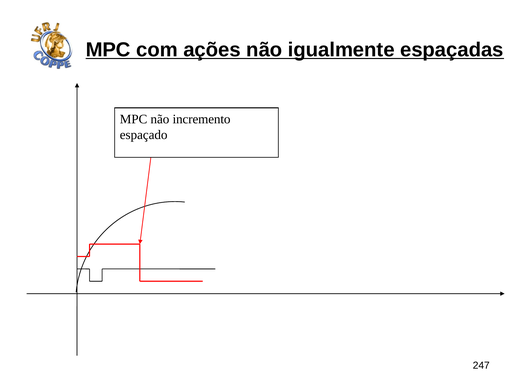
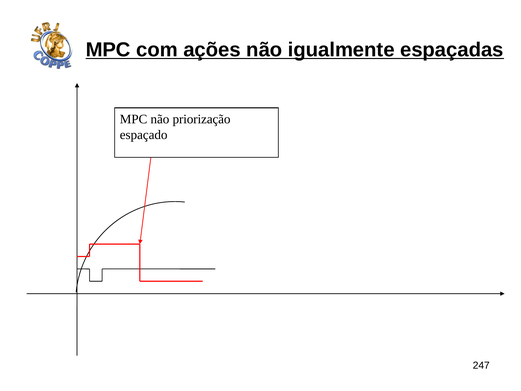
incremento: incremento -> priorização
